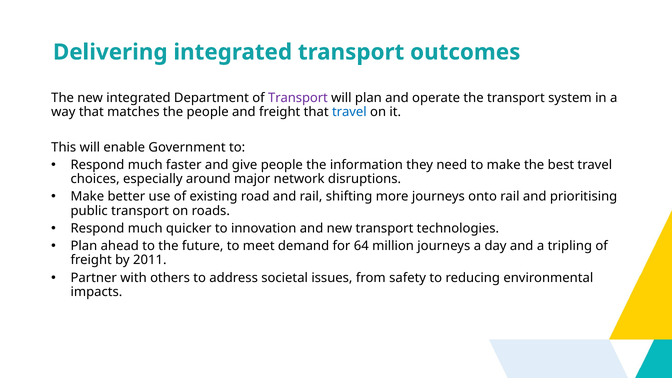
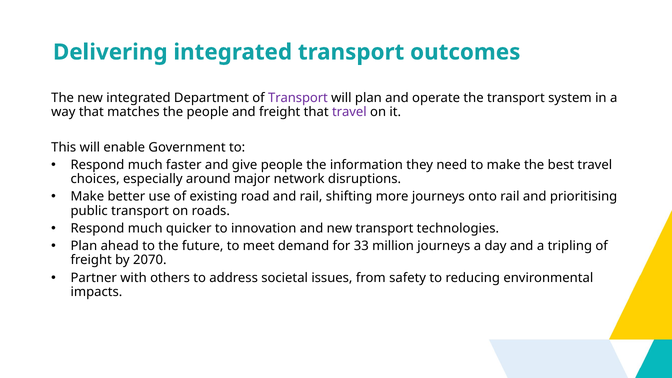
travel at (349, 112) colour: blue -> purple
64: 64 -> 33
2011: 2011 -> 2070
